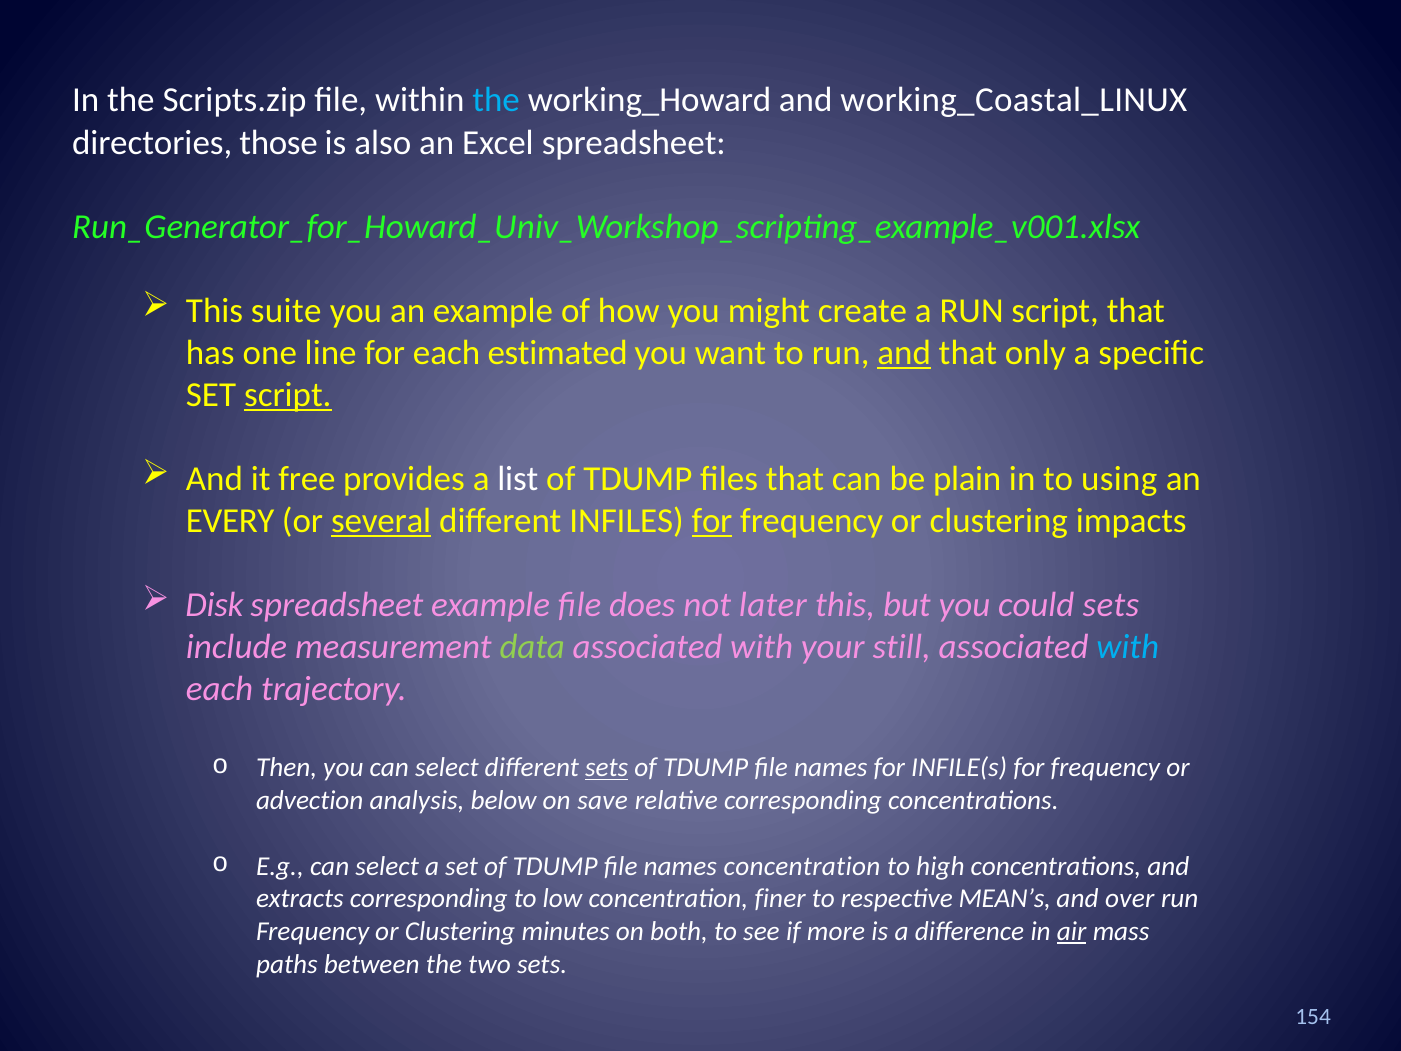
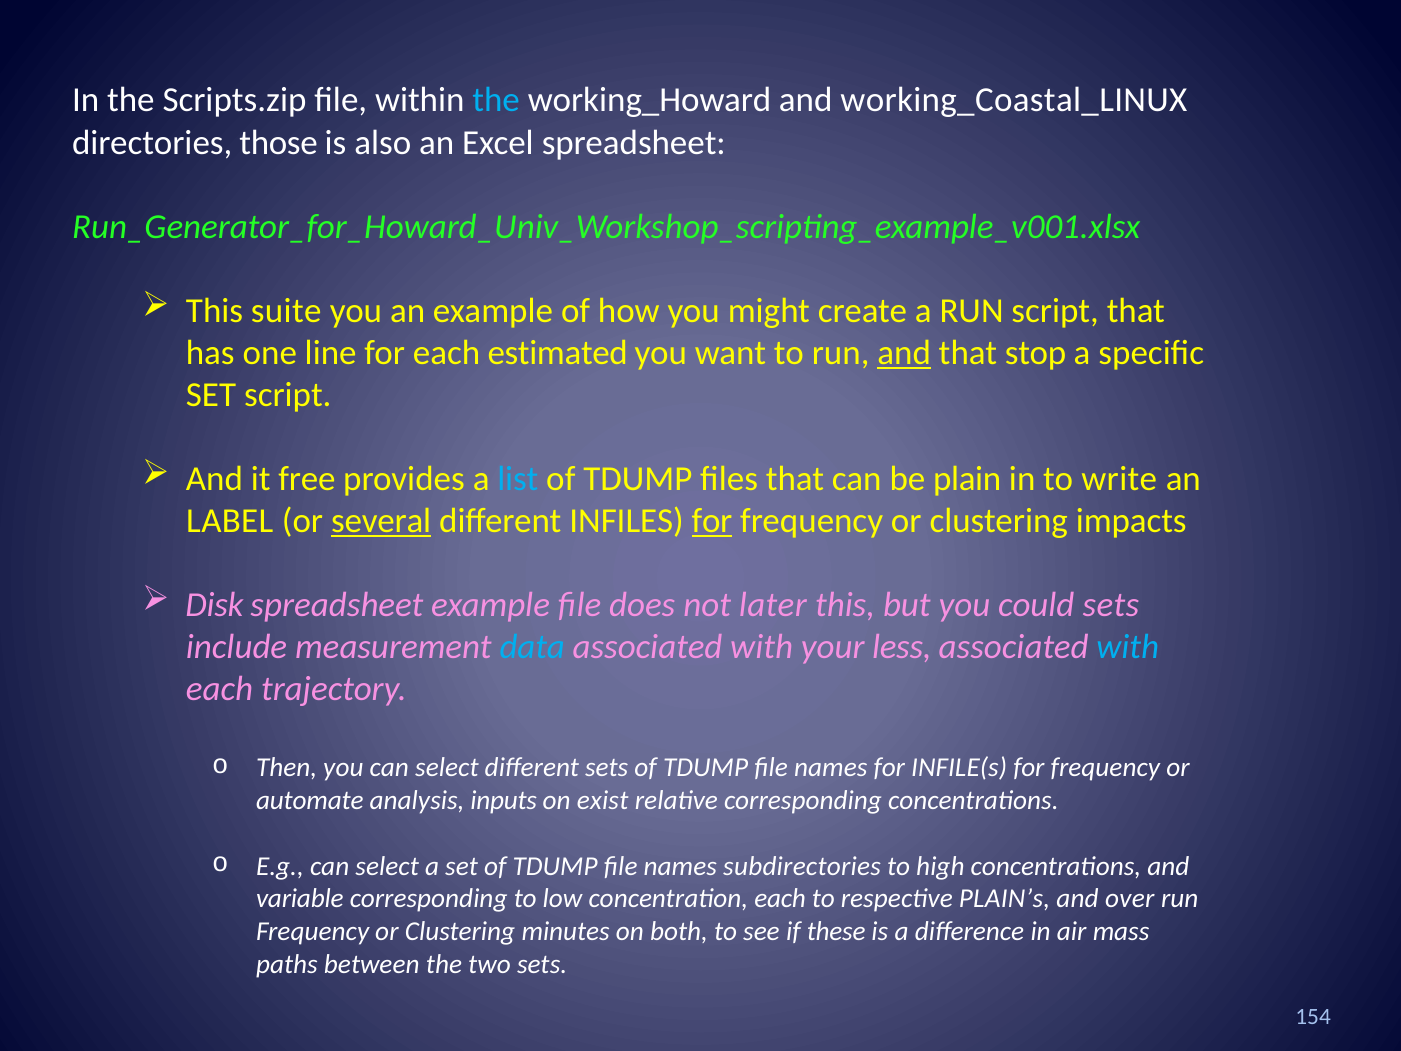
only: only -> stop
script at (288, 395) underline: present -> none
list colour: white -> light blue
using: using -> write
EVERY: EVERY -> LABEL
data colour: light green -> light blue
still: still -> less
sets at (607, 768) underline: present -> none
advection: advection -> automate
below: below -> inputs
save: save -> exist
names concentration: concentration -> subdirectories
extracts: extracts -> variable
concentration finer: finer -> each
MEAN’s: MEAN’s -> PLAIN’s
more: more -> these
air underline: present -> none
